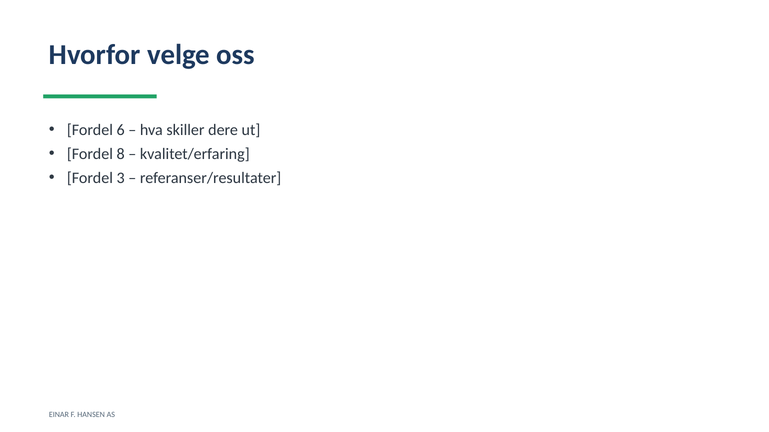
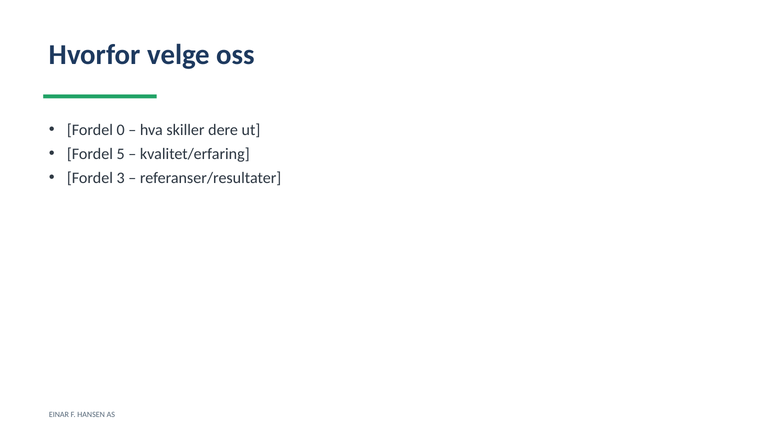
6: 6 -> 0
8: 8 -> 5
